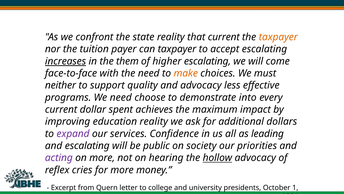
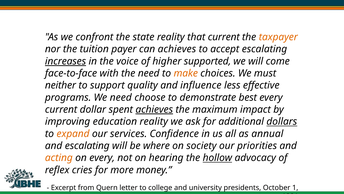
can taxpayer: taxpayer -> achieves
them: them -> voice
higher escalating: escalating -> supported
and advocacy: advocacy -> influence
into: into -> best
achieves at (154, 109) underline: none -> present
dollars underline: none -> present
expand colour: purple -> orange
leading: leading -> annual
public: public -> where
acting colour: purple -> orange
on more: more -> every
